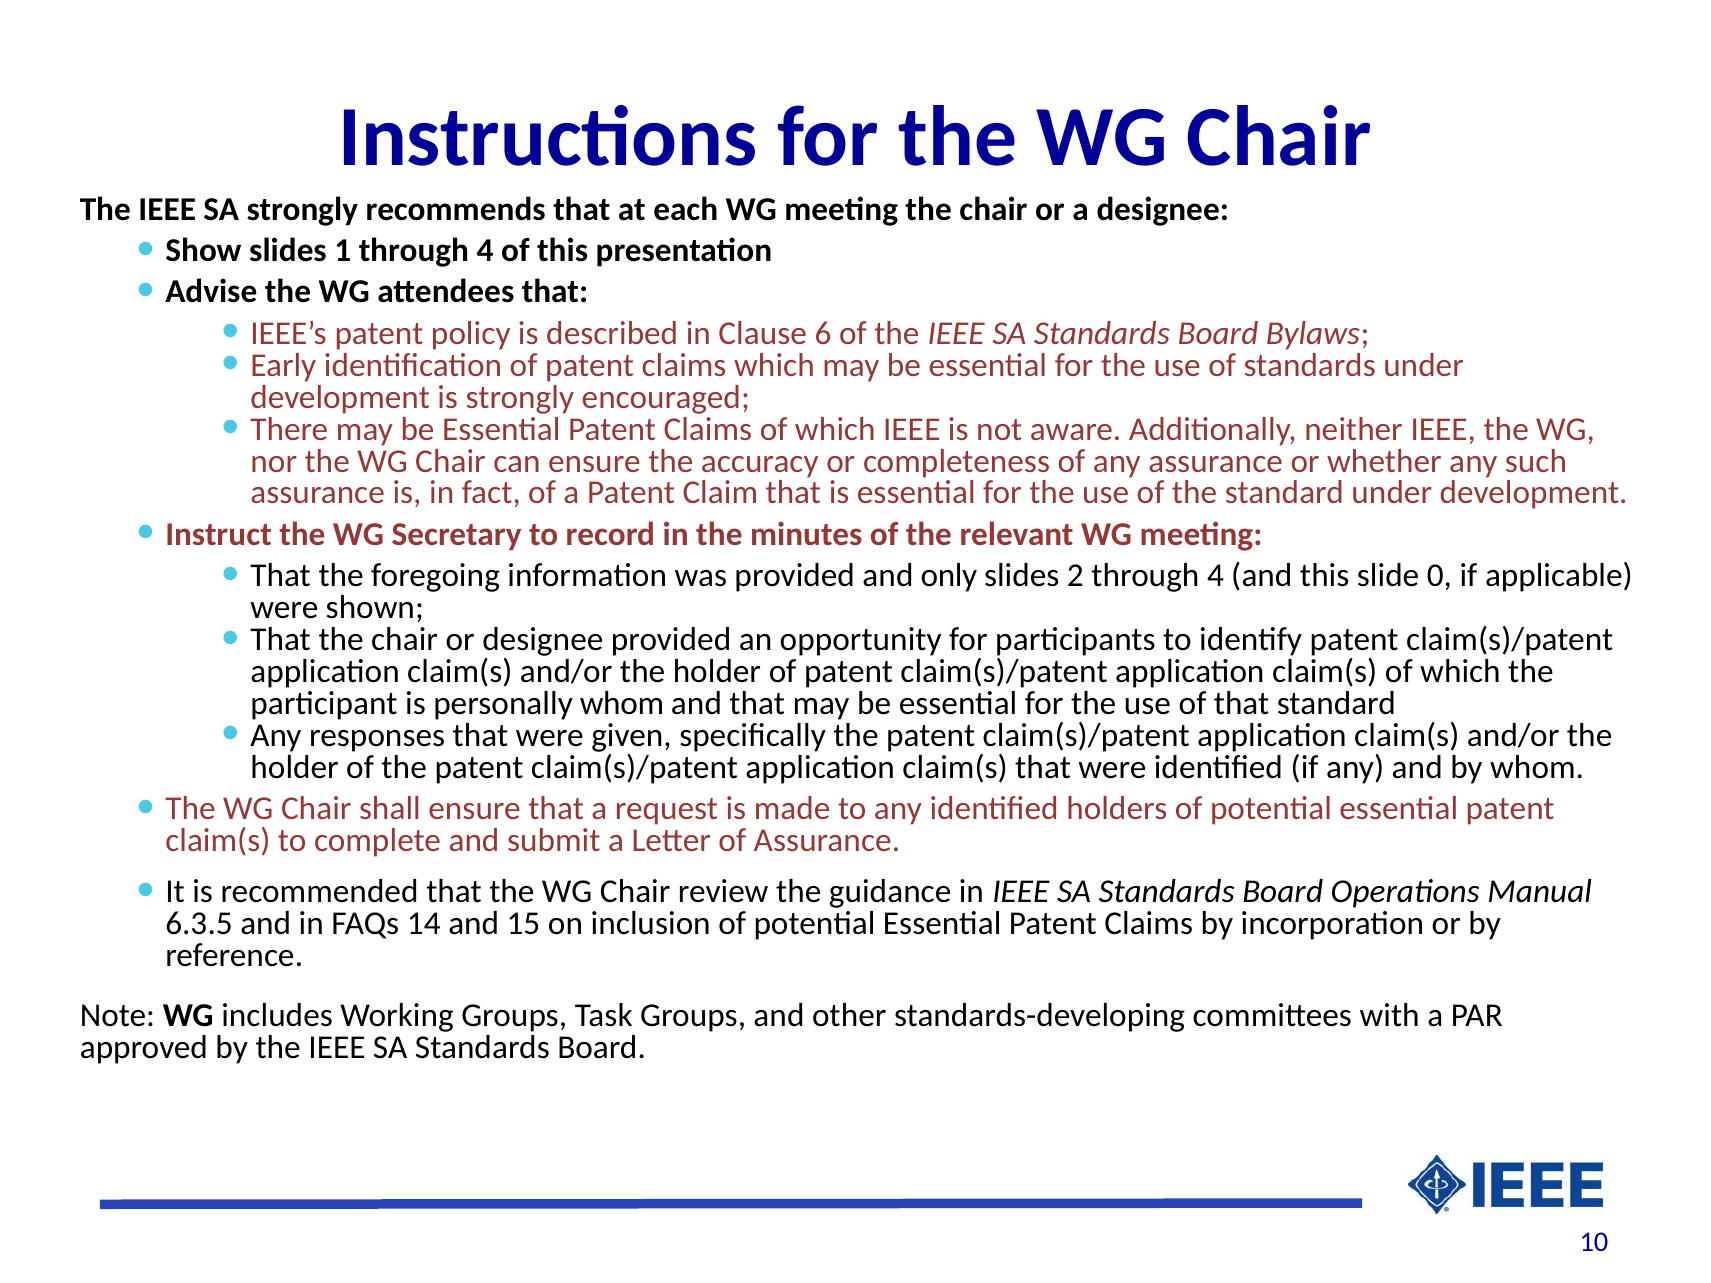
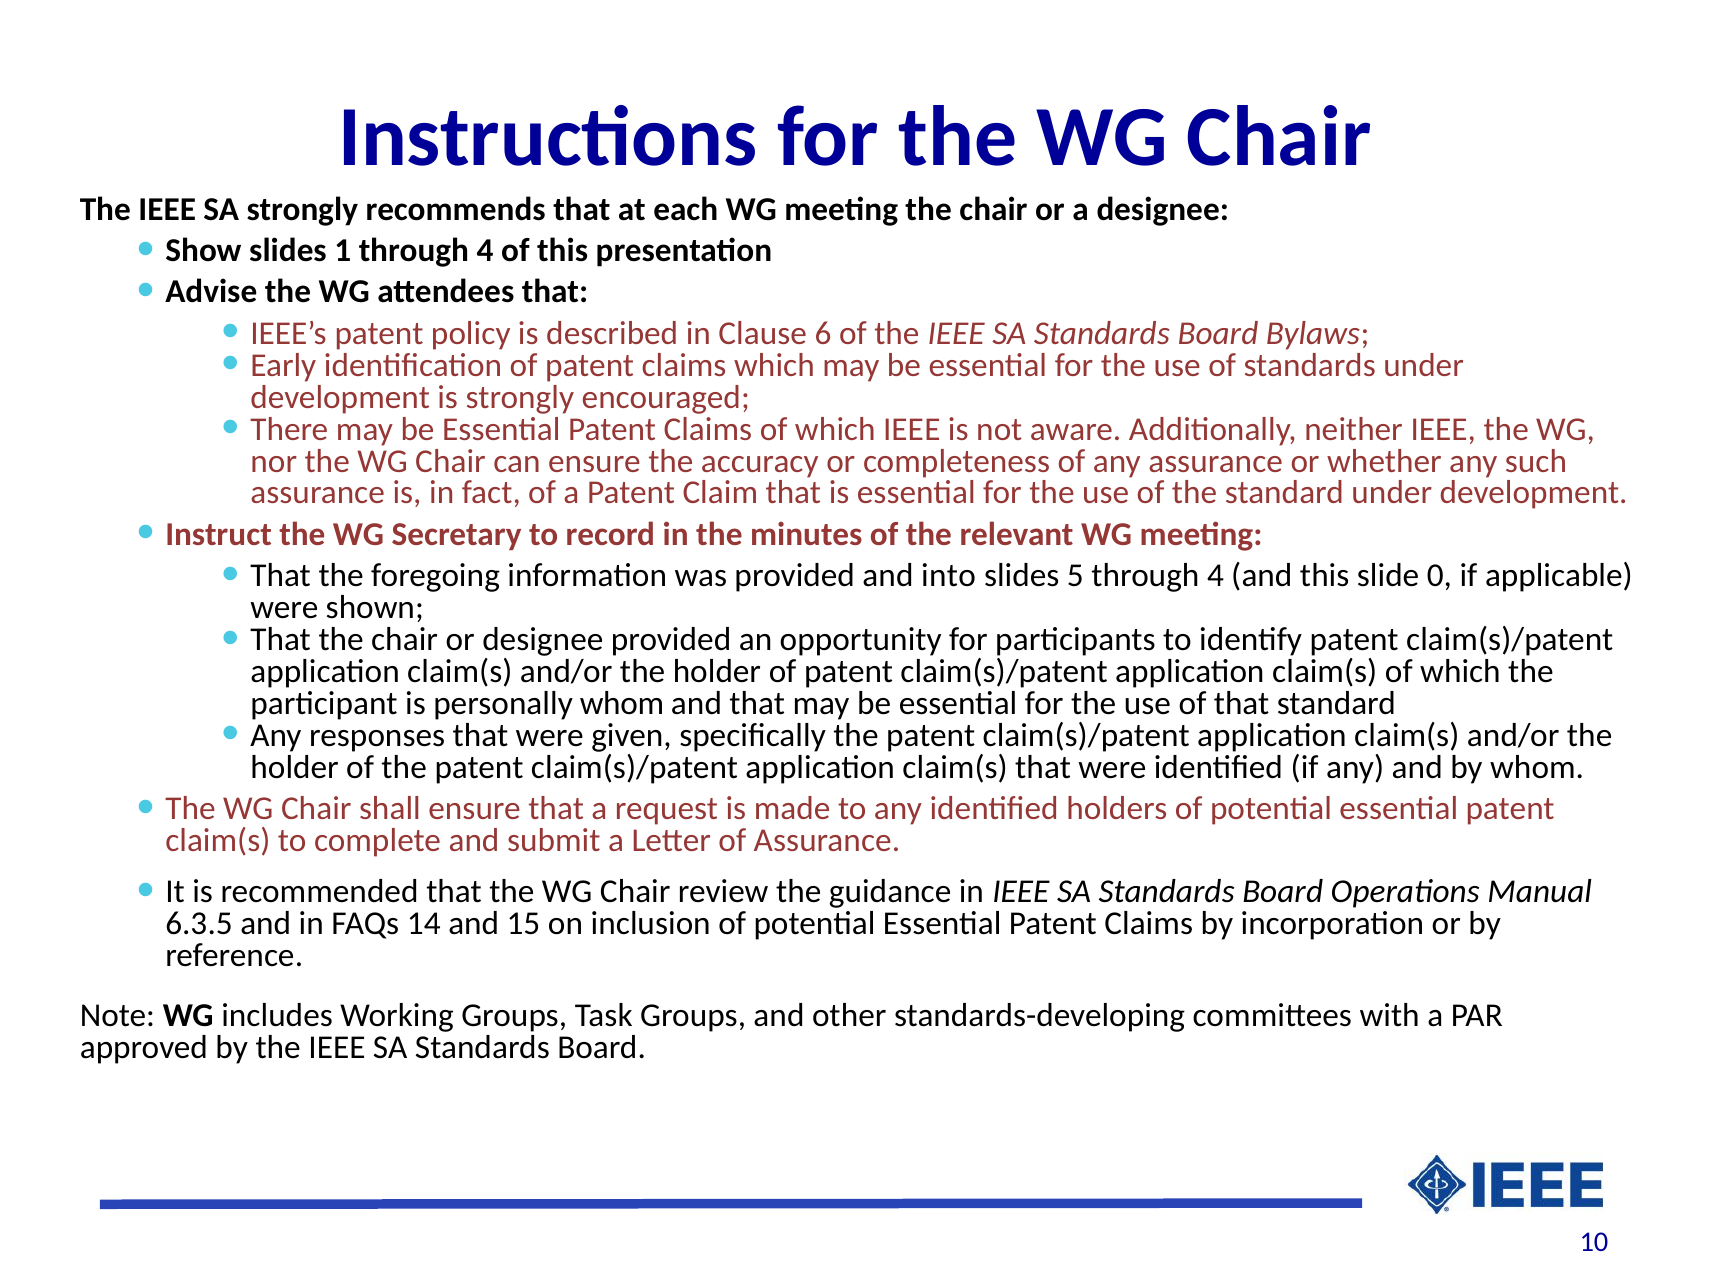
only: only -> into
2: 2 -> 5
